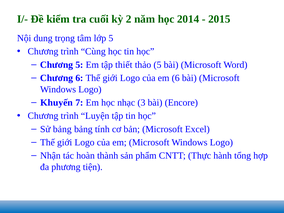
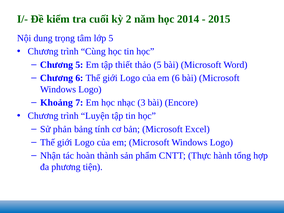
Khuyến: Khuyến -> Khoảng
Sử bảng: bảng -> phản
